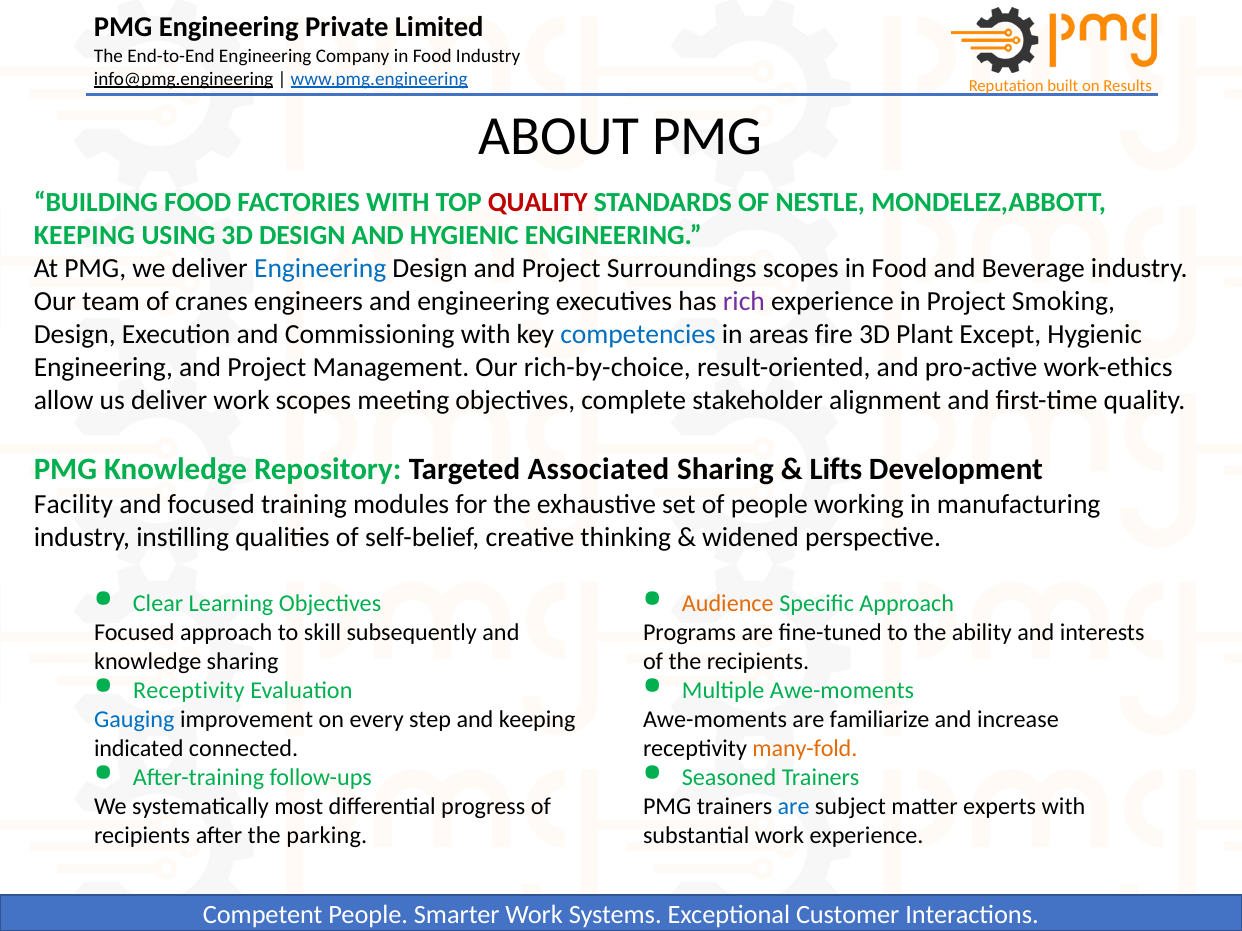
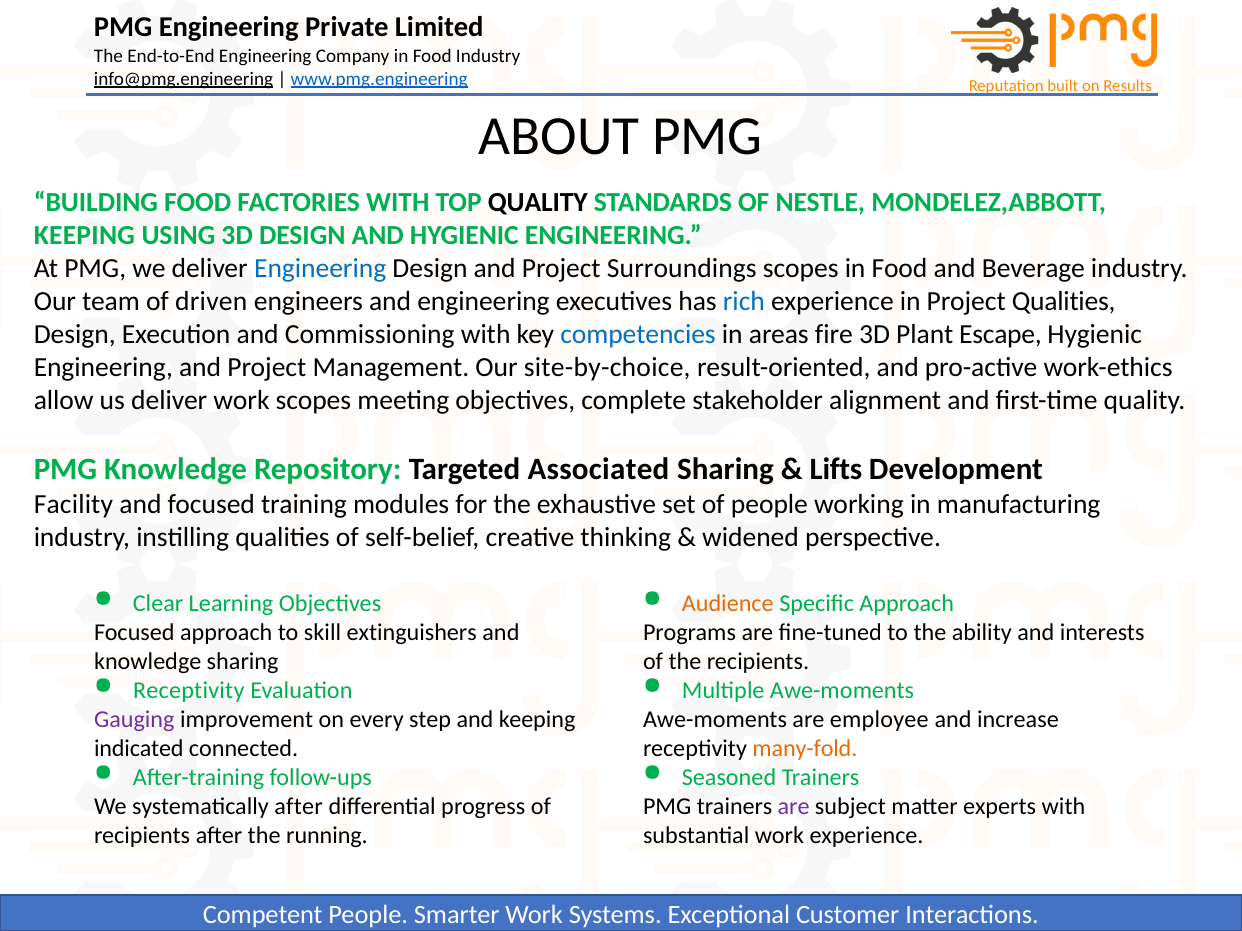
QUALITY at (538, 203) colour: red -> black
cranes: cranes -> driven
rich colour: purple -> blue
Project Smoking: Smoking -> Qualities
Except: Except -> Escape
rich-by-choice: rich-by-choice -> site-by-choice
subsequently: subsequently -> extinguishers
Gauging colour: blue -> purple
familiarize: familiarize -> employee
systematically most: most -> after
are at (794, 807) colour: blue -> purple
parking: parking -> running
